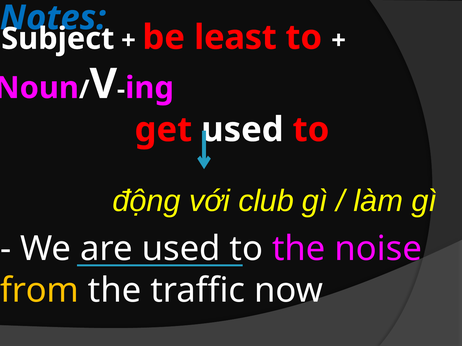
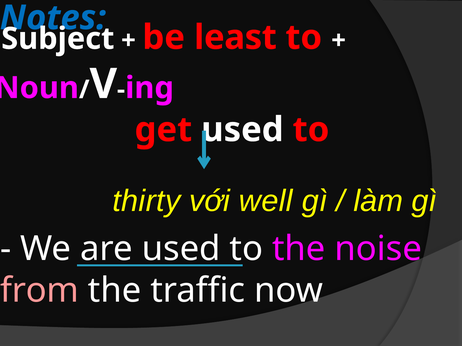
động: động -> thirty
club: club -> well
from colour: yellow -> pink
